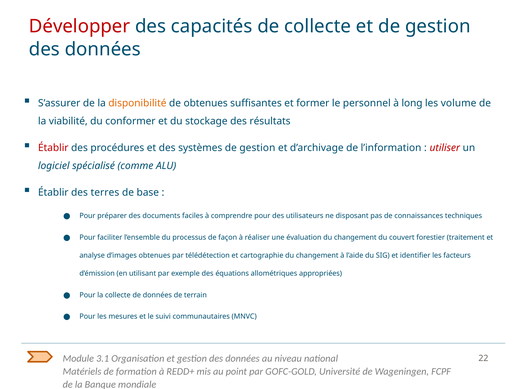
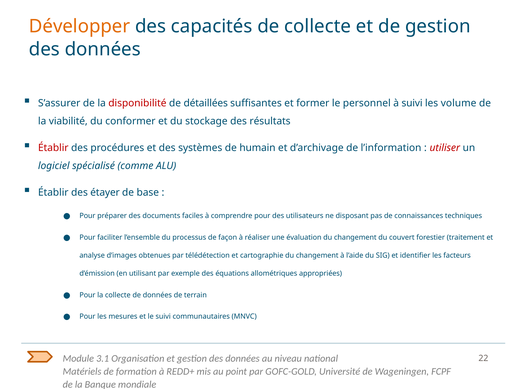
Développer colour: red -> orange
disponibilité colour: orange -> red
de obtenues: obtenues -> détaillées
à long: long -> suivi
systèmes de gestion: gestion -> humain
terres: terres -> étayer
